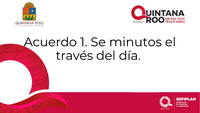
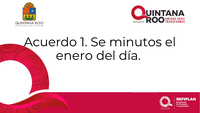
través: través -> enero
